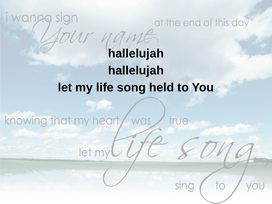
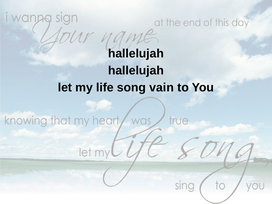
held: held -> vain
